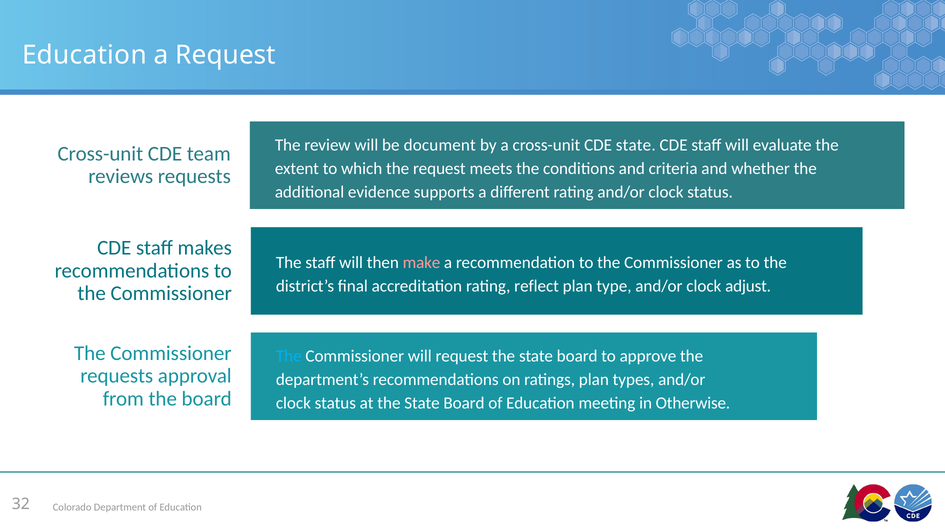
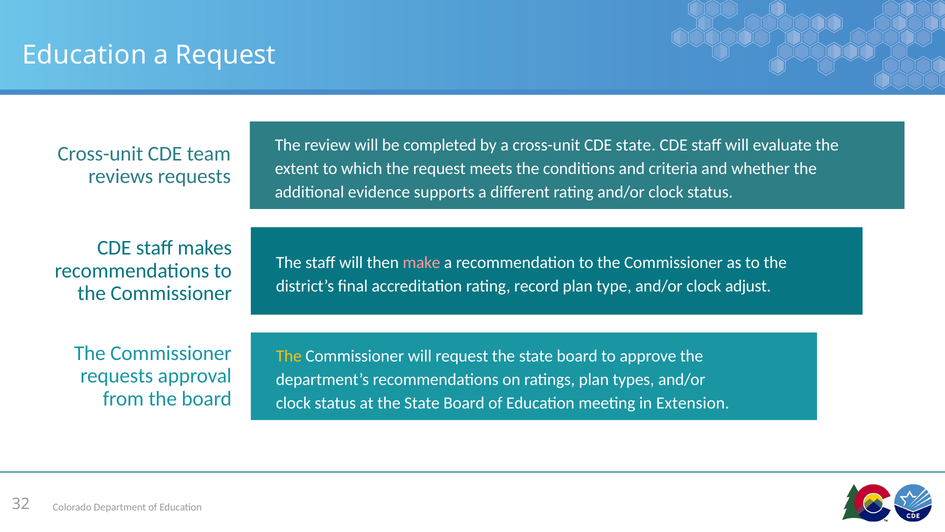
document: document -> completed
reflect: reflect -> record
The at (289, 356) colour: light blue -> yellow
Otherwise: Otherwise -> Extension
